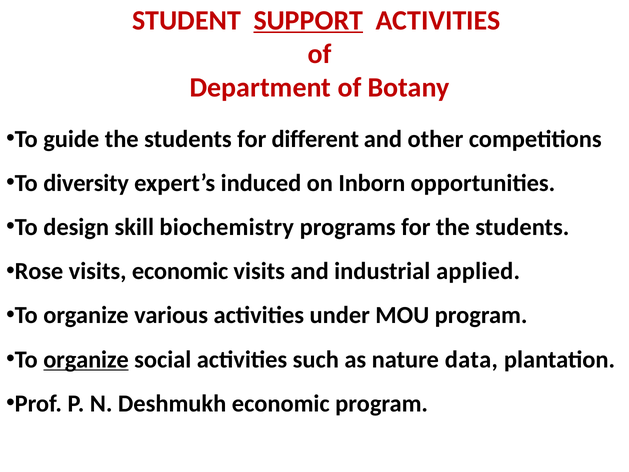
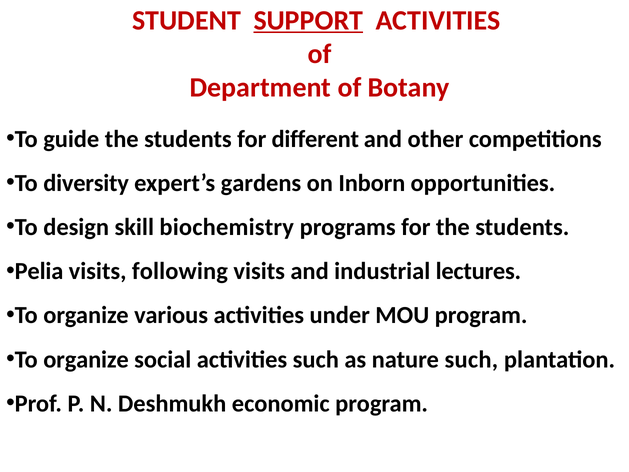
induced: induced -> gardens
Rose: Rose -> Pelia
visits economic: economic -> following
applied: applied -> lectures
organize at (86, 359) underline: present -> none
nature data: data -> such
